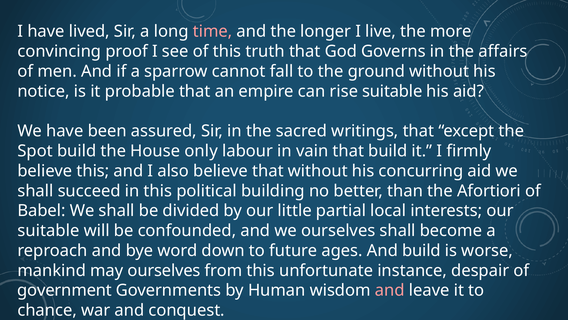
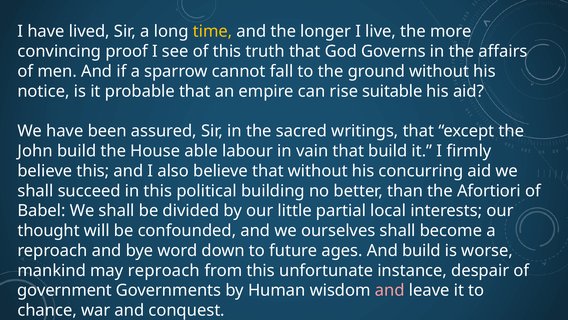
time colour: pink -> yellow
Spot: Spot -> John
only: only -> able
suitable at (49, 230): suitable -> thought
may ourselves: ourselves -> reproach
